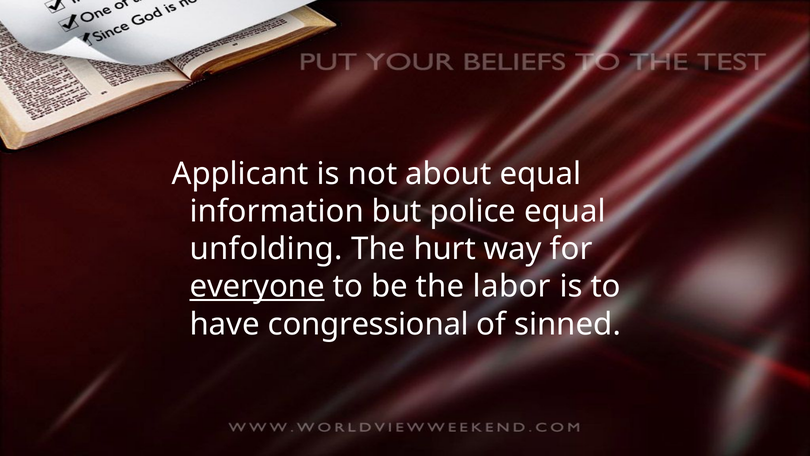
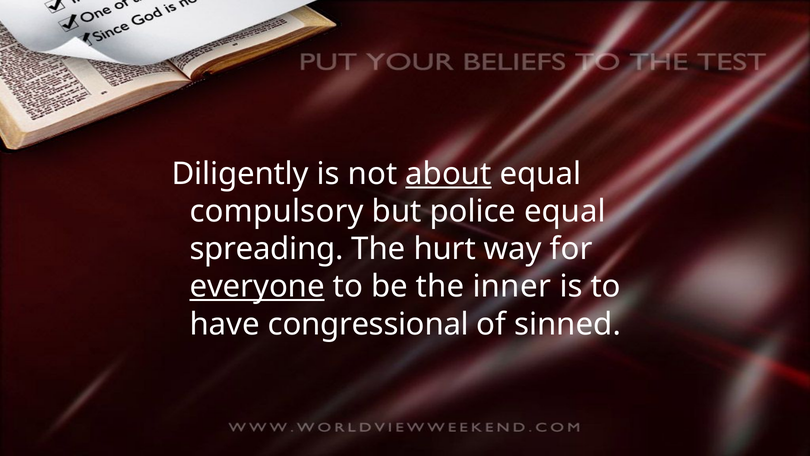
Applicant: Applicant -> Diligently
about underline: none -> present
information: information -> compulsory
unfolding: unfolding -> spreading
labor: labor -> inner
